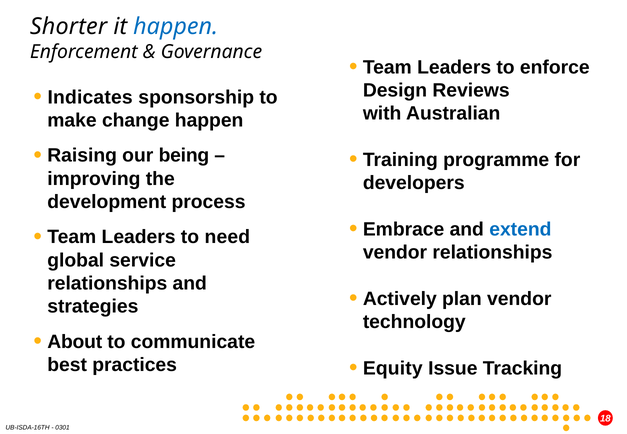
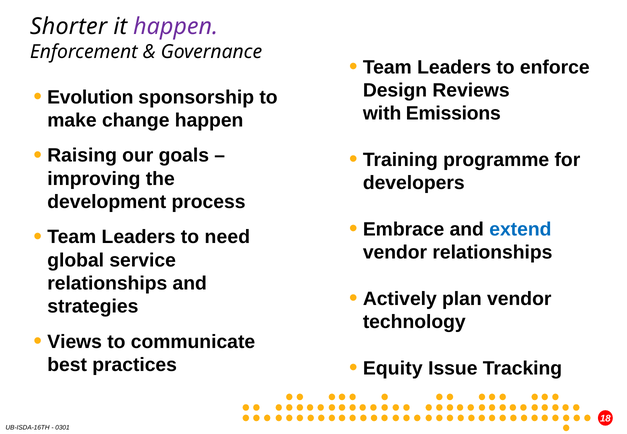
happen at (176, 26) colour: blue -> purple
Indicates: Indicates -> Evolution
Australian: Australian -> Emissions
being: being -> goals
About: About -> Views
